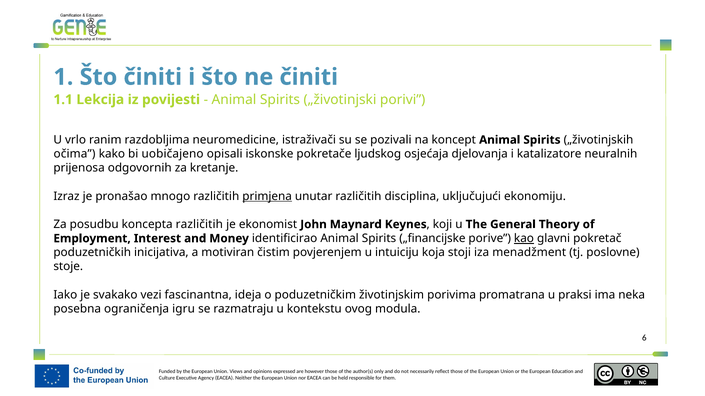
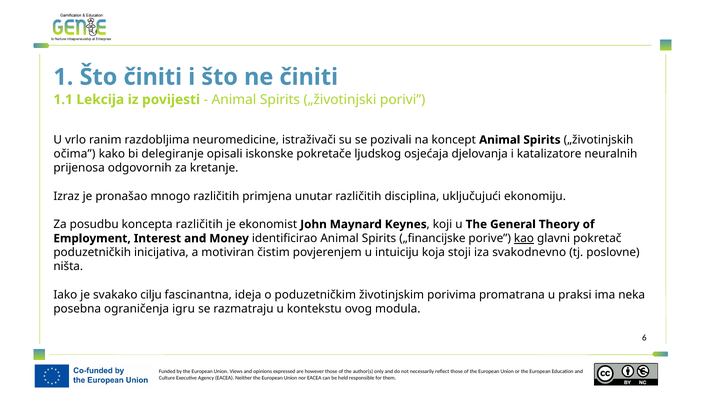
uobičajeno: uobičajeno -> delegiranje
primjena underline: present -> none
menadžment: menadžment -> svakodnevno
stoje: stoje -> ništa
vezi: vezi -> cilju
